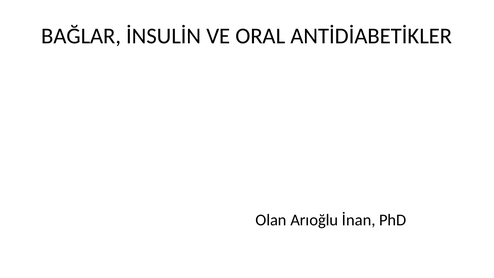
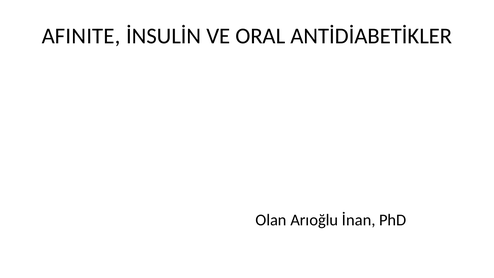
BAĞLAR: BAĞLAR -> AFINITE
